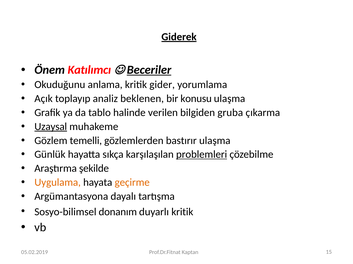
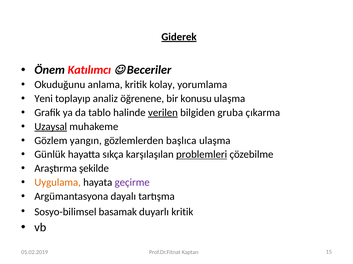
Beceriler underline: present -> none
gider: gider -> kolay
Açık: Açık -> Yeni
beklenen: beklenen -> öğrenene
verilen underline: none -> present
temelli: temelli -> yangın
bastırır: bastırır -> başlıca
geçirme colour: orange -> purple
donanım: donanım -> basamak
